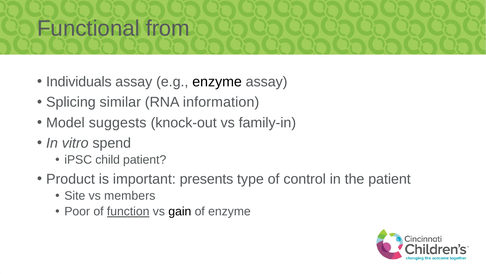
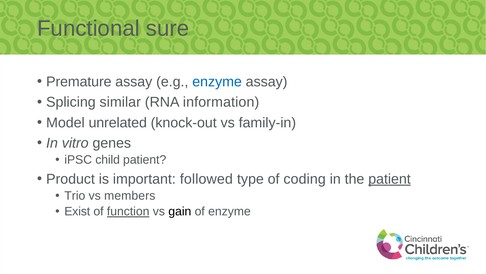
from: from -> sure
Individuals: Individuals -> Premature
enzyme at (217, 82) colour: black -> blue
suggests: suggests -> unrelated
spend: spend -> genes
presents: presents -> followed
control: control -> coding
patient at (389, 179) underline: none -> present
Site: Site -> Trio
Poor: Poor -> Exist
